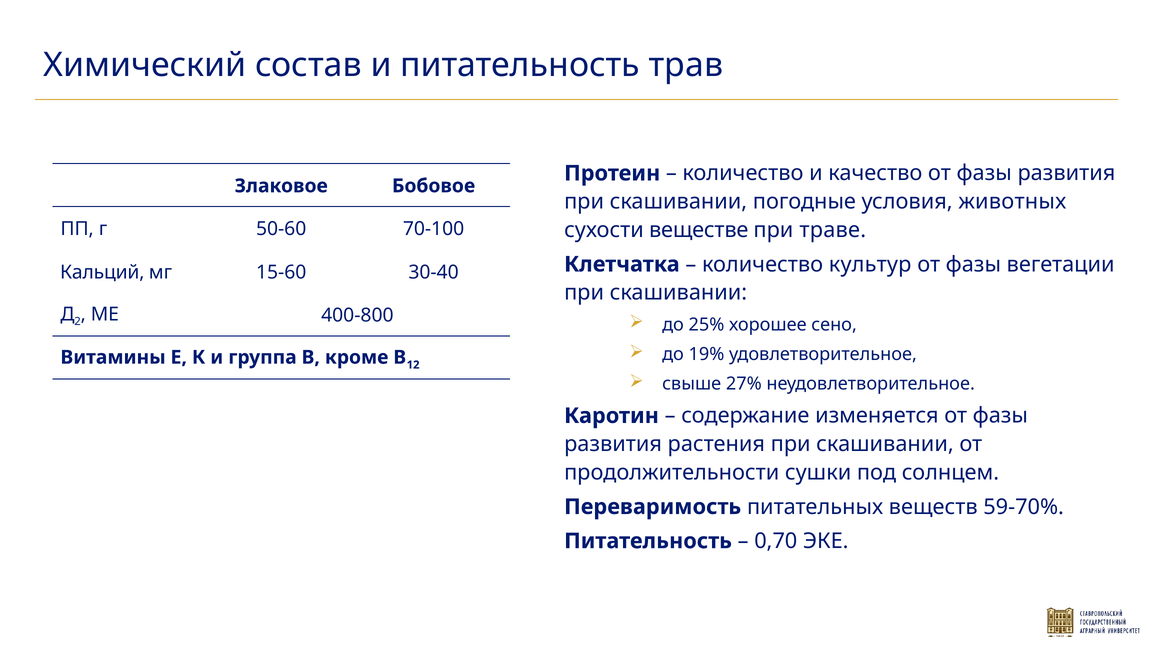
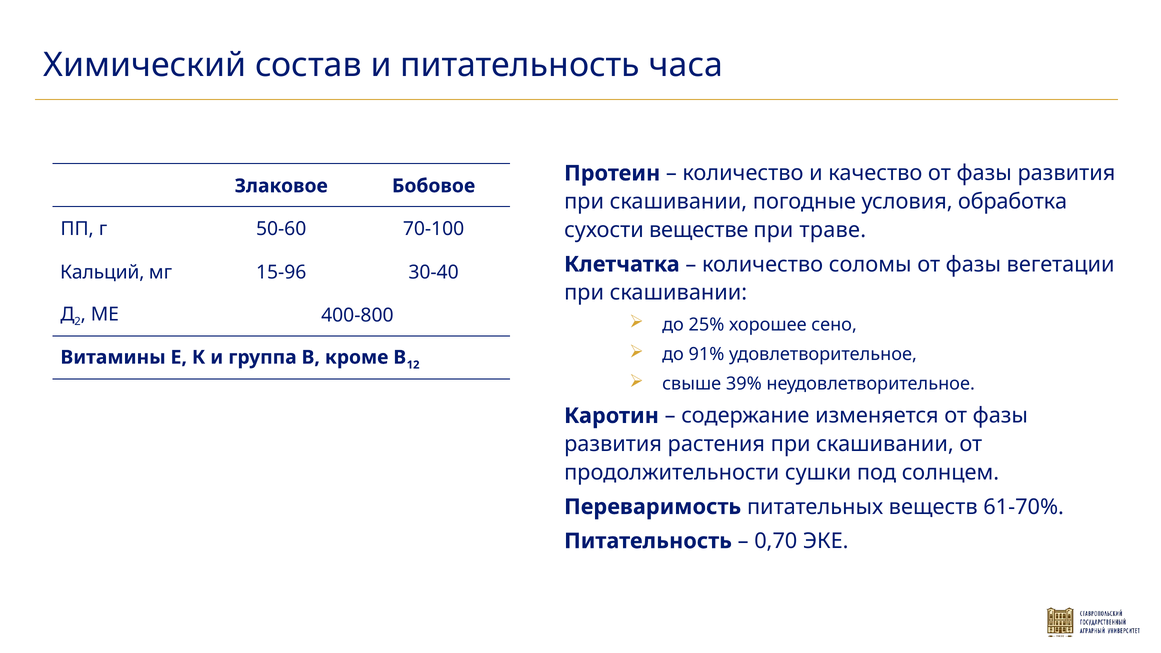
трав: трав -> часа
животных: животных -> обработка
культур: культур -> соломы
15-60: 15-60 -> 15-96
19%: 19% -> 91%
27%: 27% -> 39%
59-70%: 59-70% -> 61-70%
